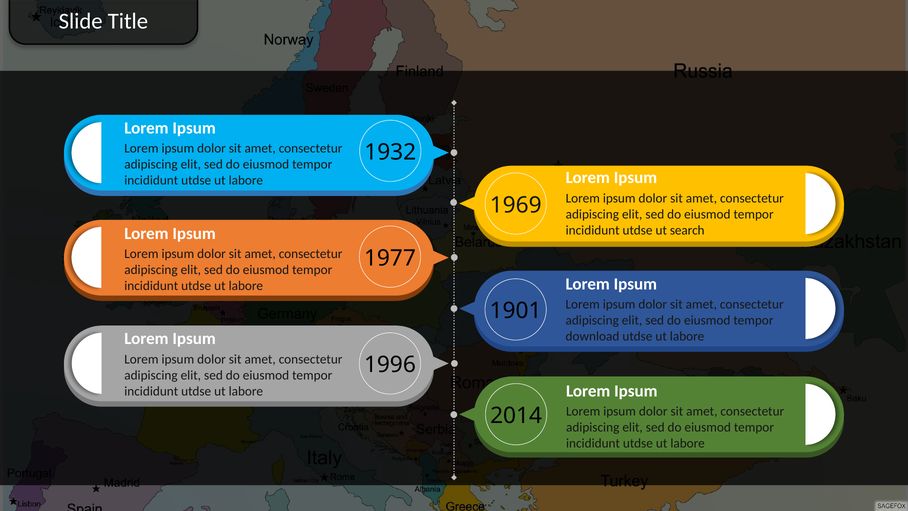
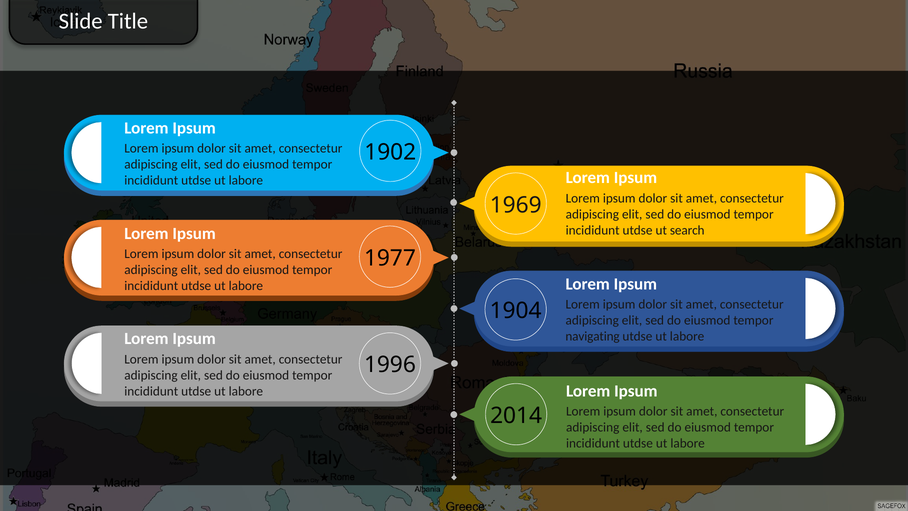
1932: 1932 -> 1902
1901: 1901 -> 1904
download: download -> navigating
